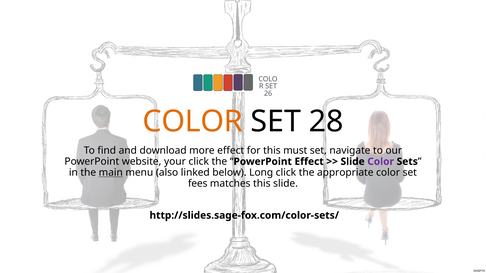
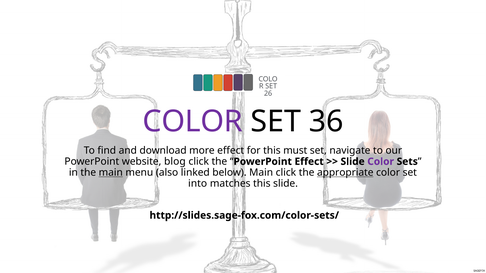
COLOR at (193, 121) colour: orange -> purple
28: 28 -> 36
your: your -> blog
below Long: Long -> Main
appropriate underline: none -> present
fees: fees -> into
